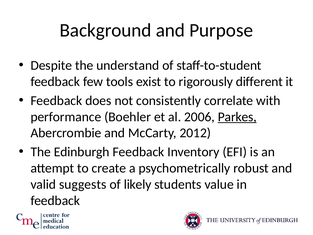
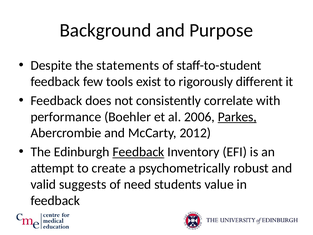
understand: understand -> statements
Feedback at (138, 152) underline: none -> present
likely: likely -> need
